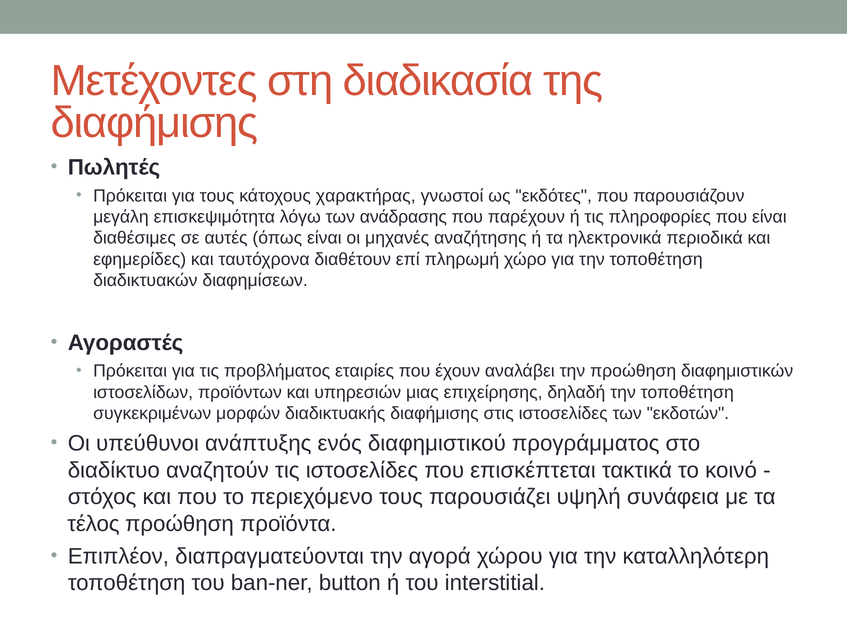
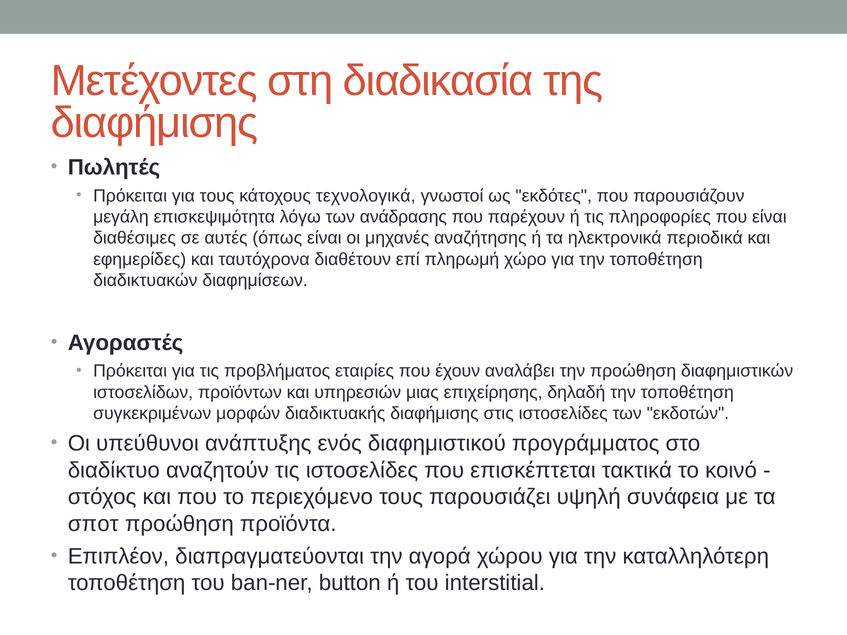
χαρακτήρας: χαρακτήρας -> τεχνολογικά
τέλος: τέλος -> σποτ
